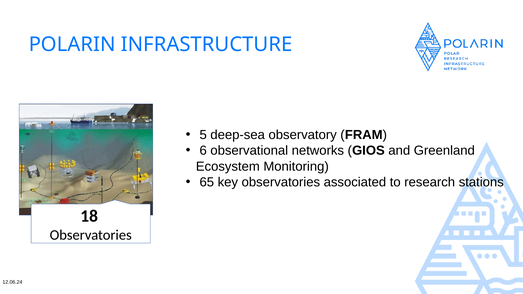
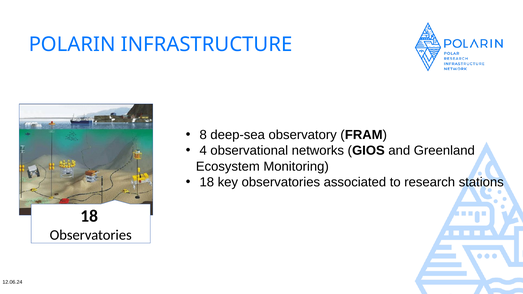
5: 5 -> 8
6: 6 -> 4
65 at (207, 182): 65 -> 18
